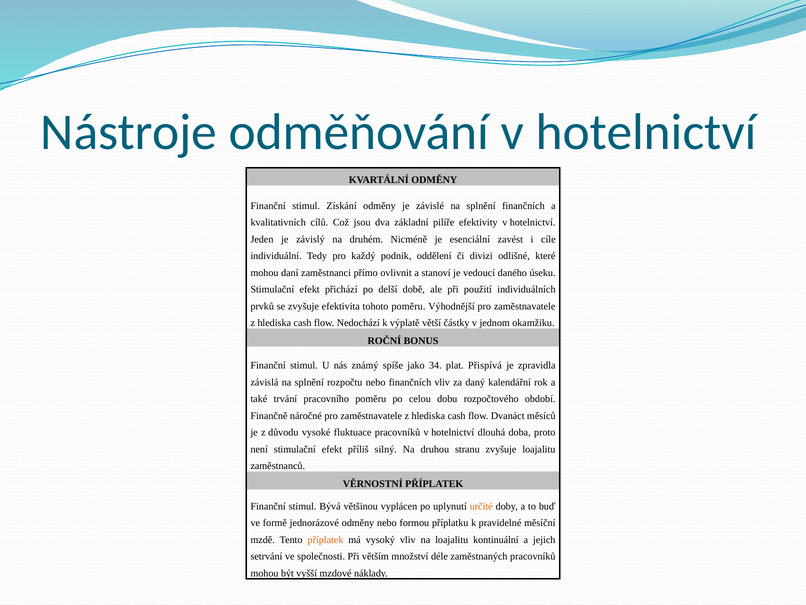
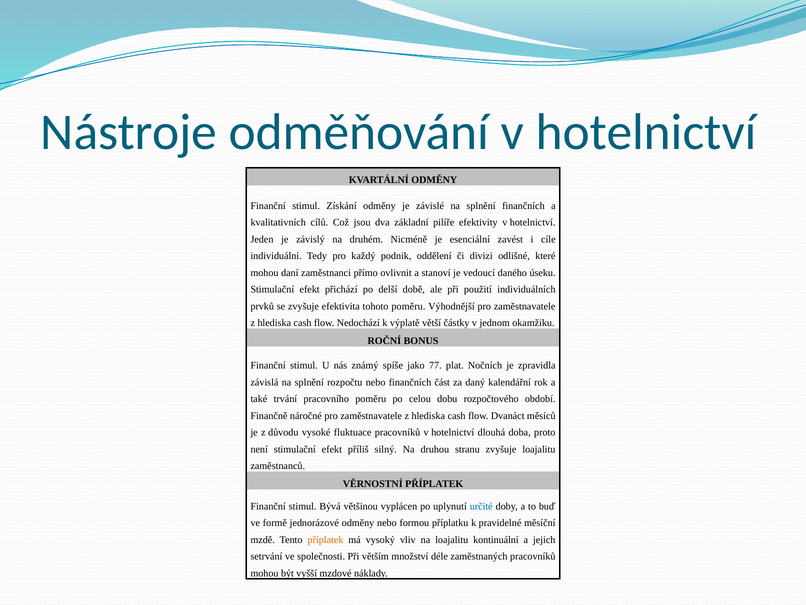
34: 34 -> 77
Přispívá: Přispívá -> Nočních
finančních vliv: vliv -> část
určité colour: orange -> blue
